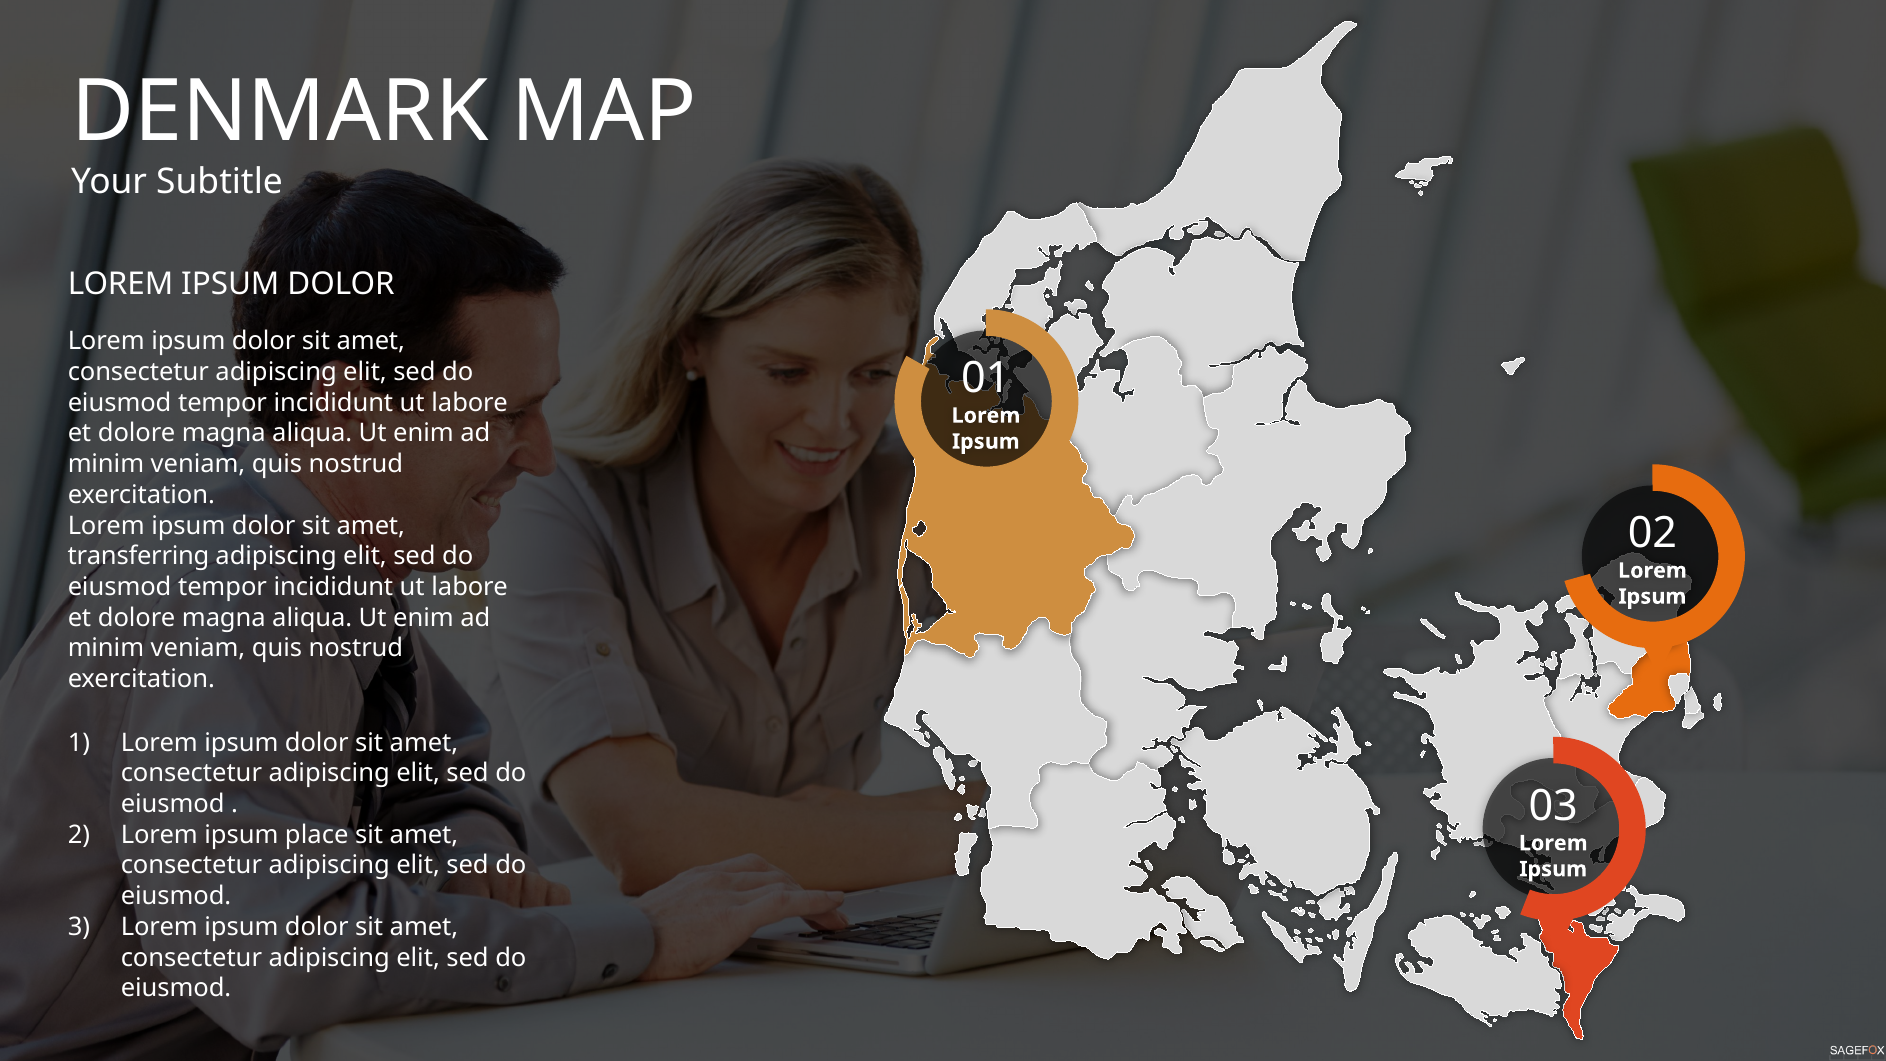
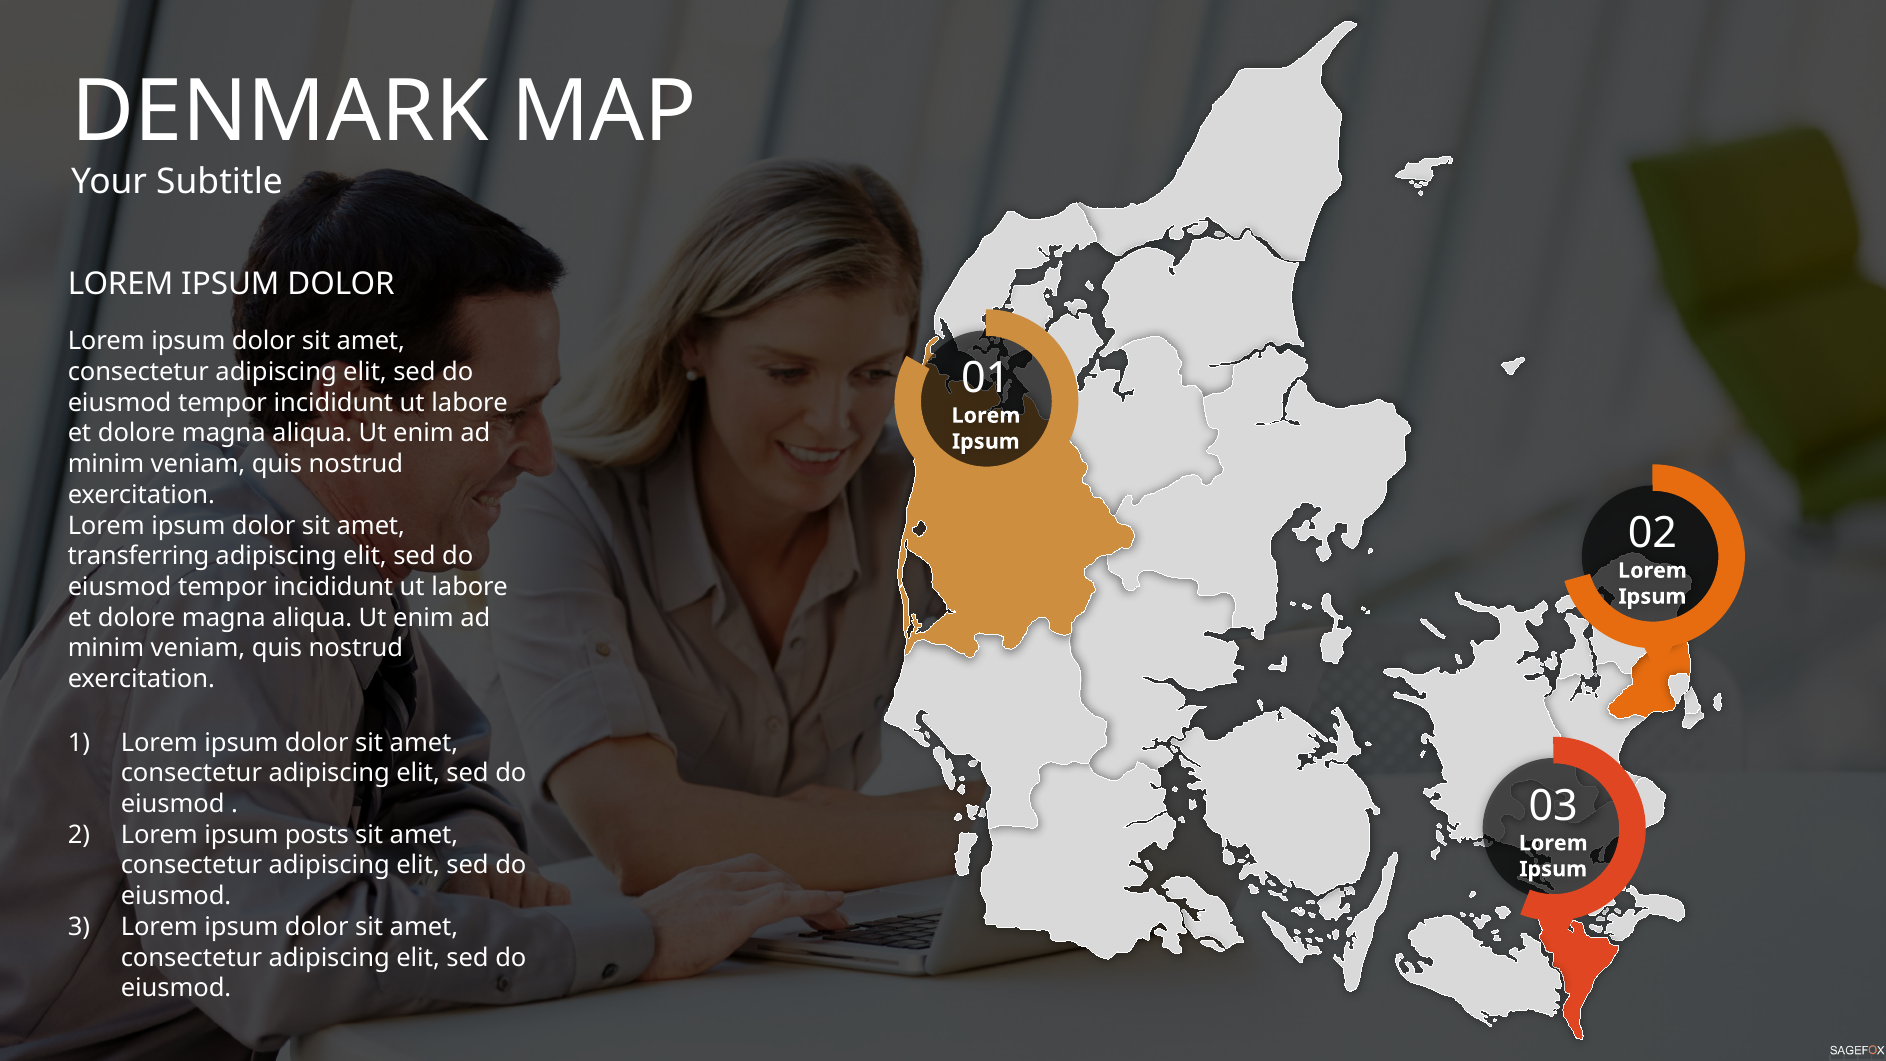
place: place -> posts
